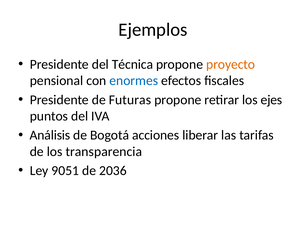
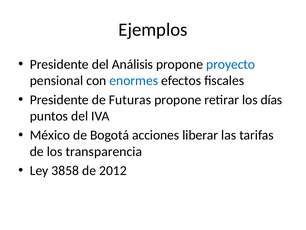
Técnica: Técnica -> Análisis
proyecto colour: orange -> blue
ejes: ejes -> días
Análisis: Análisis -> México
9051: 9051 -> 3858
2036: 2036 -> 2012
